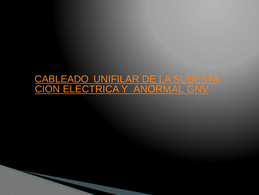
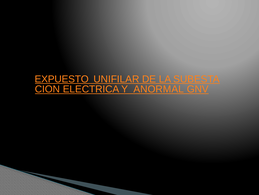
CABLEADO: CABLEADO -> EXPUESTO
